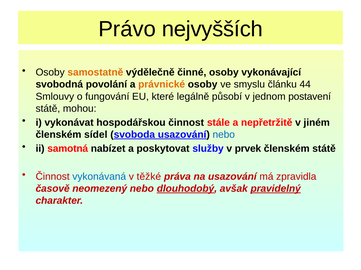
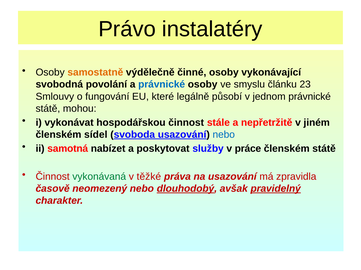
nejvyšších: nejvyšších -> instalatéry
právnické at (162, 85) colour: orange -> blue
44: 44 -> 23
jednom postavení: postavení -> právnické
prvek: prvek -> práce
vykonávaná colour: blue -> green
